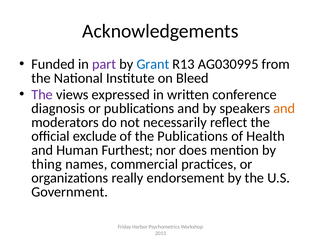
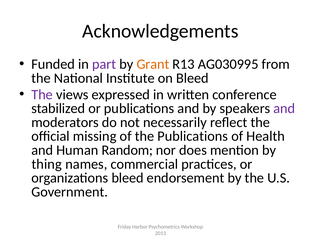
Grant colour: blue -> orange
diagnosis: diagnosis -> stabilized
and at (284, 108) colour: orange -> purple
exclude: exclude -> missing
Furthest: Furthest -> Random
organizations really: really -> bleed
